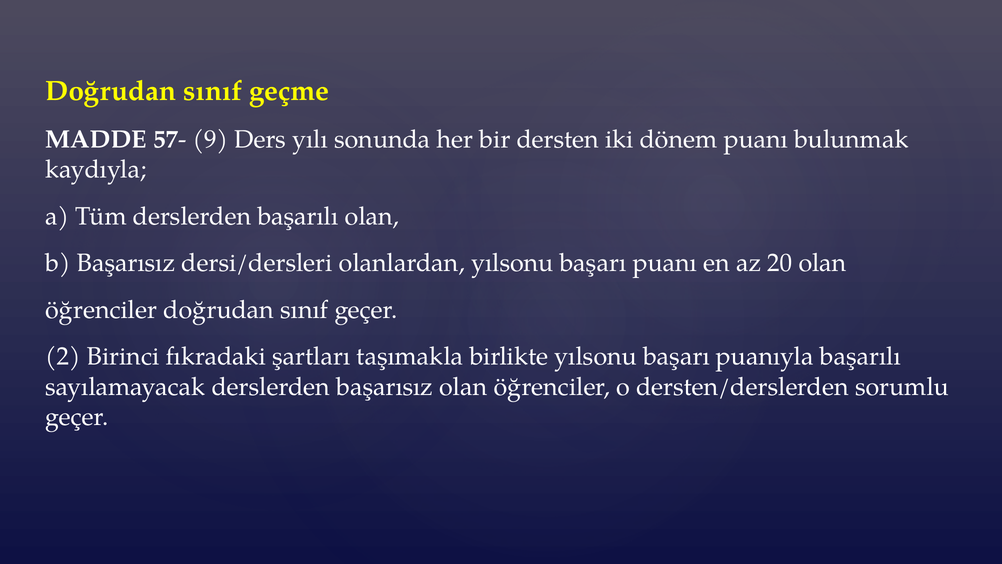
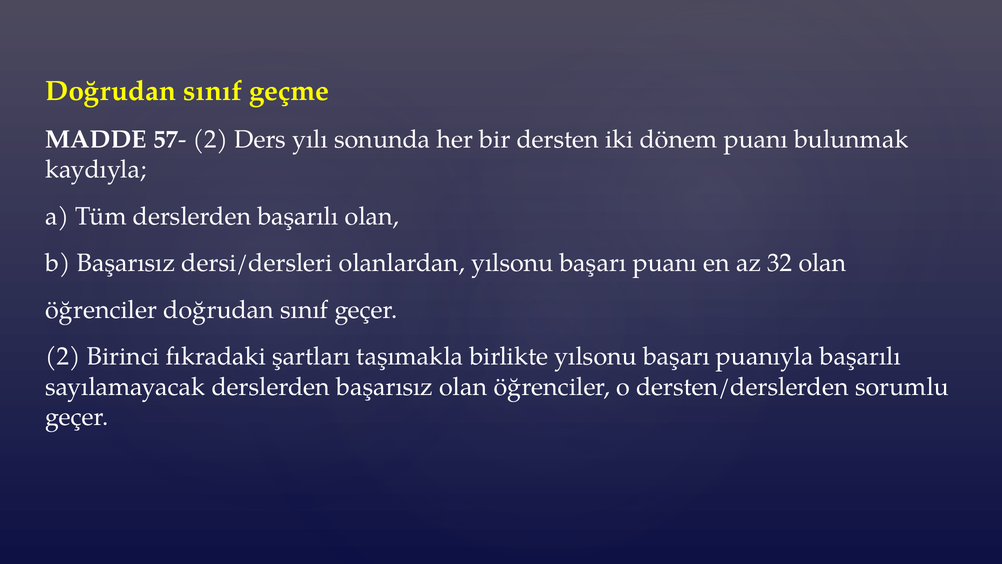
57- 9: 9 -> 2
20: 20 -> 32
